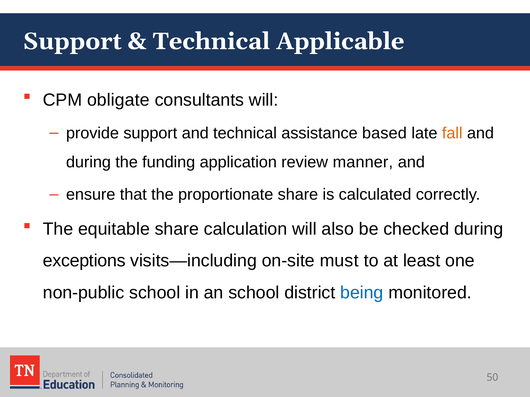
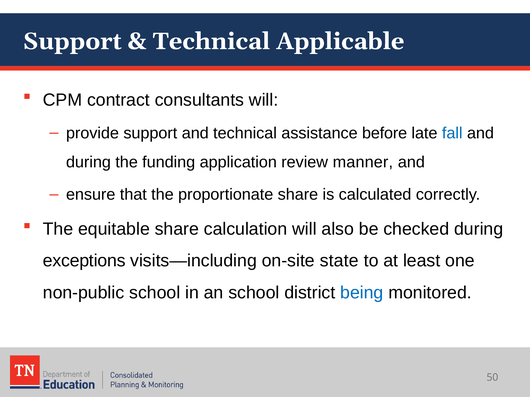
obligate: obligate -> contract
based: based -> before
fall colour: orange -> blue
must: must -> state
